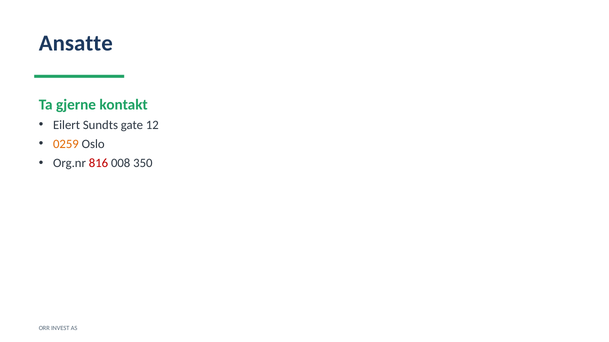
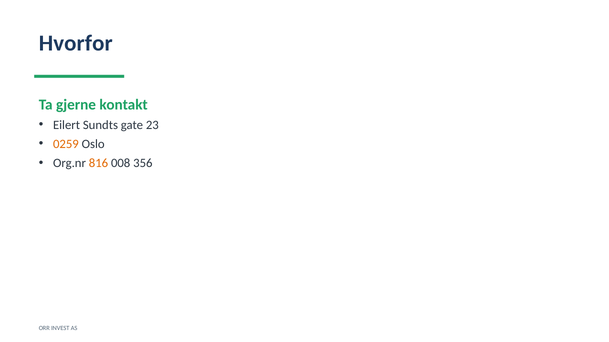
Ansatte: Ansatte -> Hvorfor
12: 12 -> 23
816 colour: red -> orange
350: 350 -> 356
